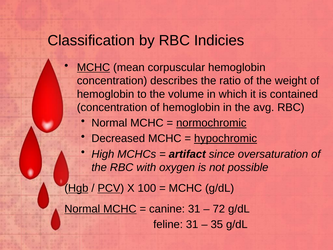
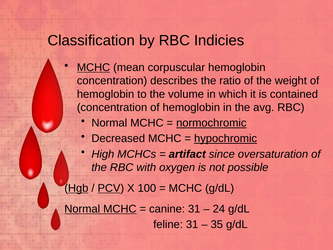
72: 72 -> 24
